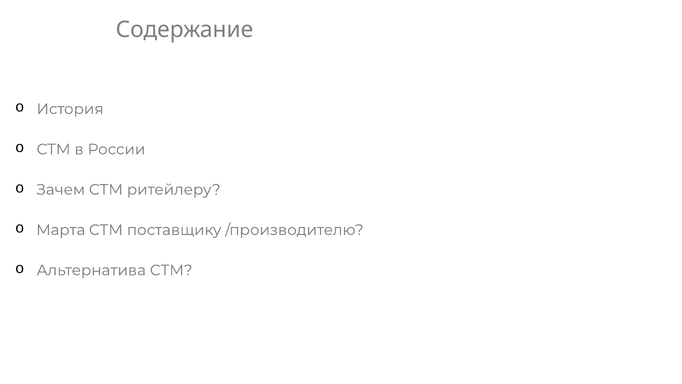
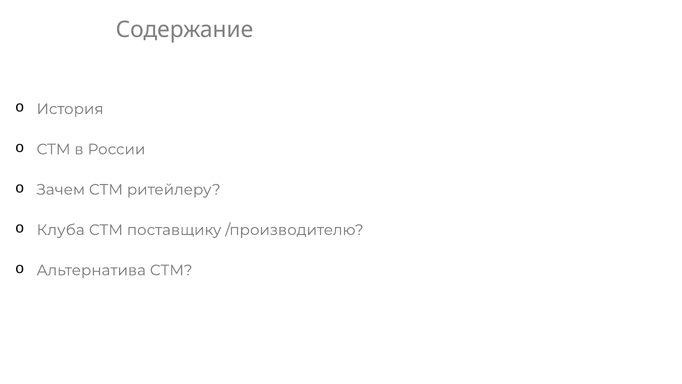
Марта: Марта -> Клуба
